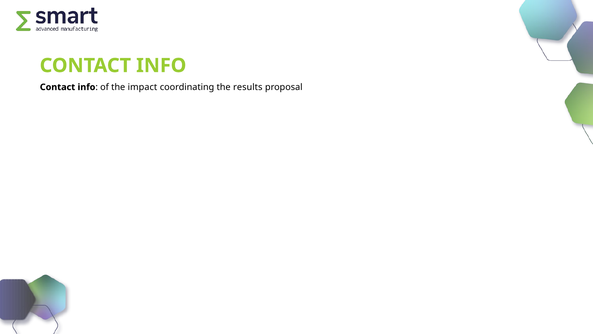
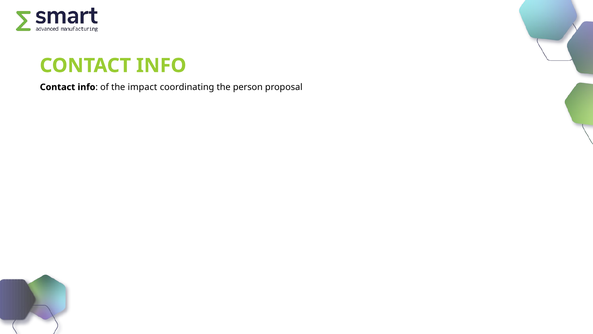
results: results -> person
